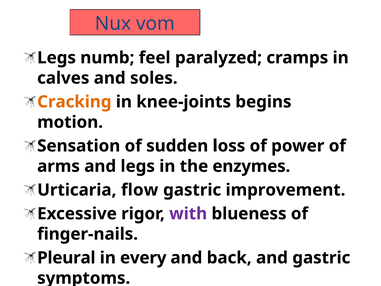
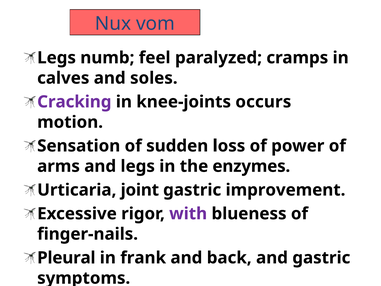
Cracking colour: orange -> purple
begins: begins -> occurs
flow: flow -> joint
every at (143, 258): every -> frank
